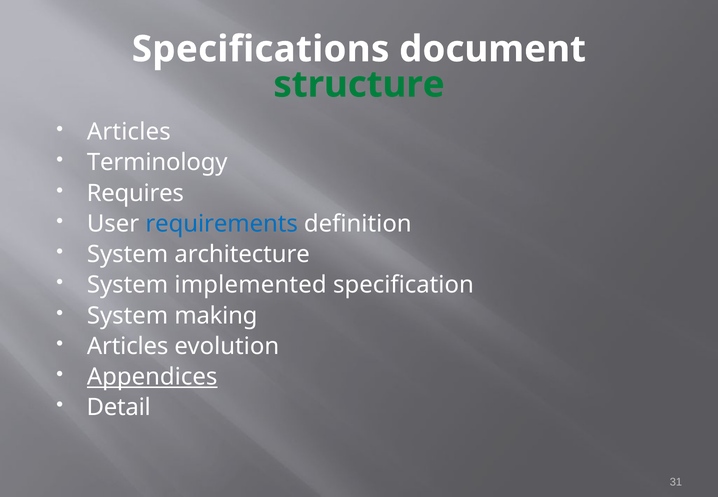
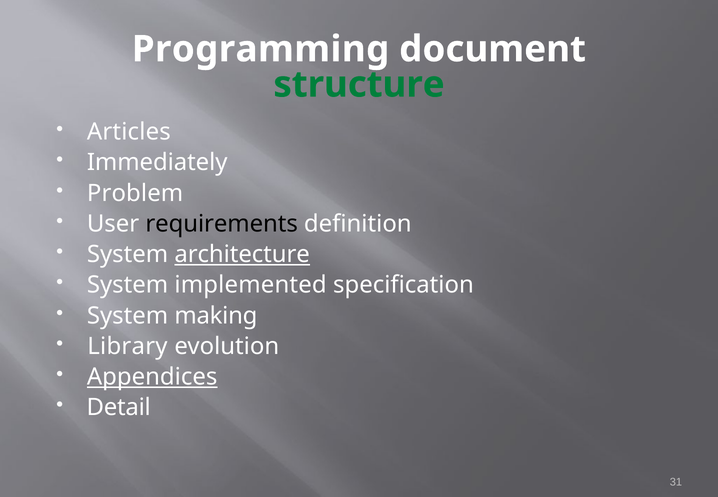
Specifications: Specifications -> Programming
Terminology: Terminology -> Immediately
Requires: Requires -> Problem
requirements colour: blue -> black
architecture underline: none -> present
Articles at (128, 346): Articles -> Library
